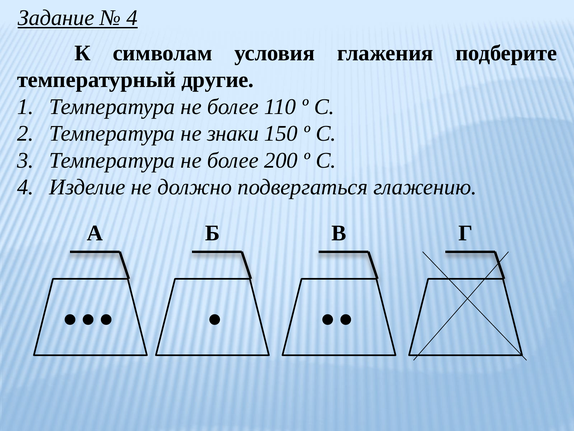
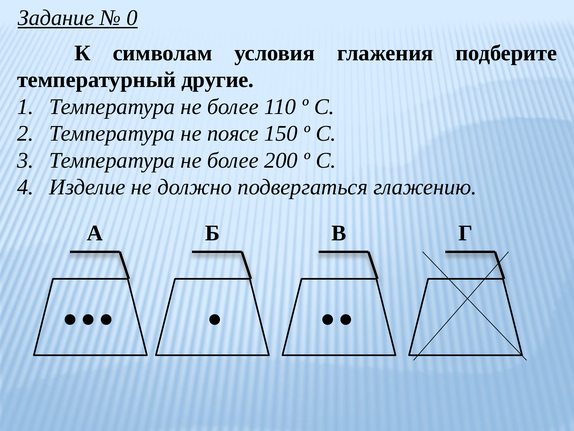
4 at (132, 18): 4 -> 0
знаки: знаки -> поясе
